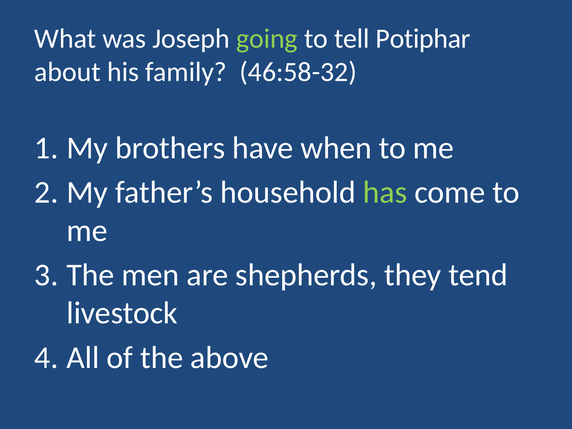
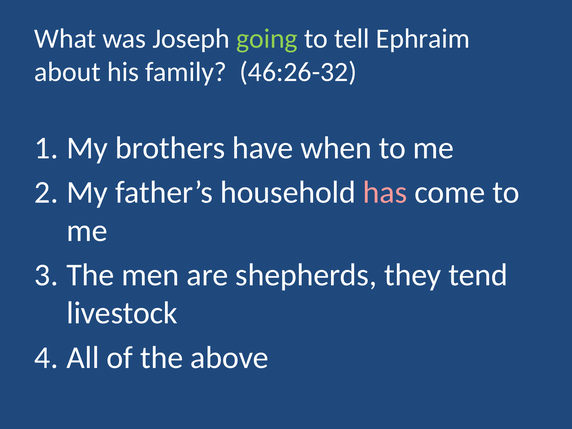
Potiphar: Potiphar -> Ephraim
46:58-32: 46:58-32 -> 46:26-32
has colour: light green -> pink
